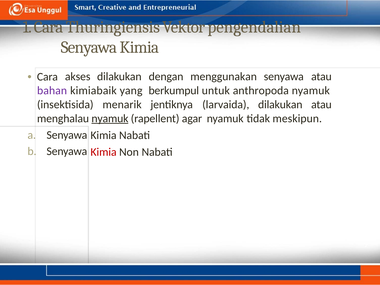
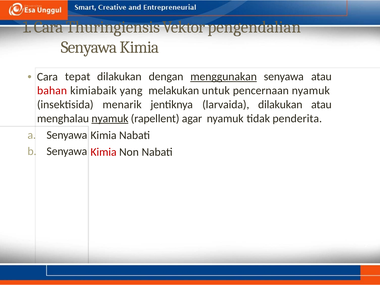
akses: akses -> tepat
menggunakan underline: none -> present
bahan colour: purple -> red
berkumpul: berkumpul -> melakukan
anthropoda: anthropoda -> pencernaan
meskipun: meskipun -> penderita
